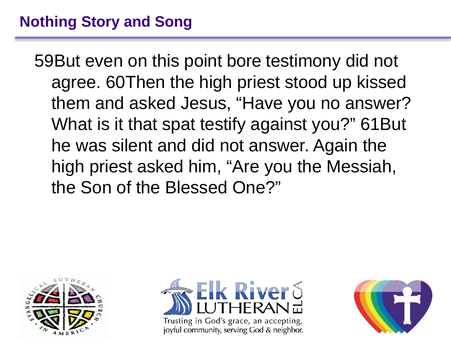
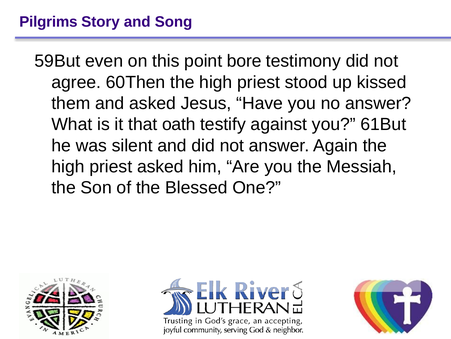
Nothing: Nothing -> Pilgrims
spat: spat -> oath
